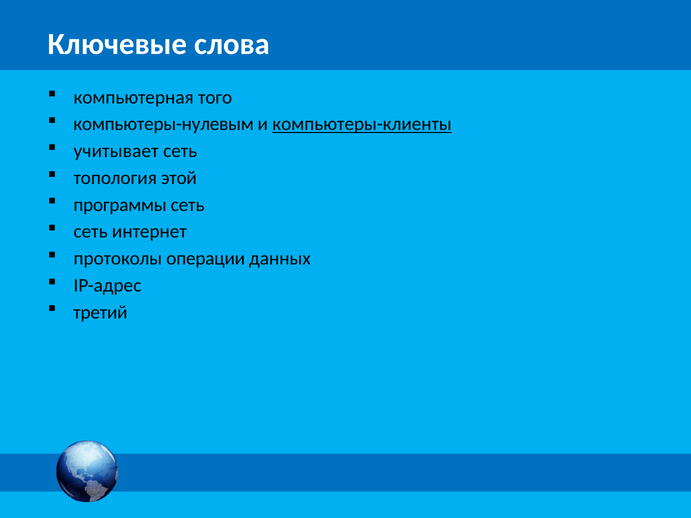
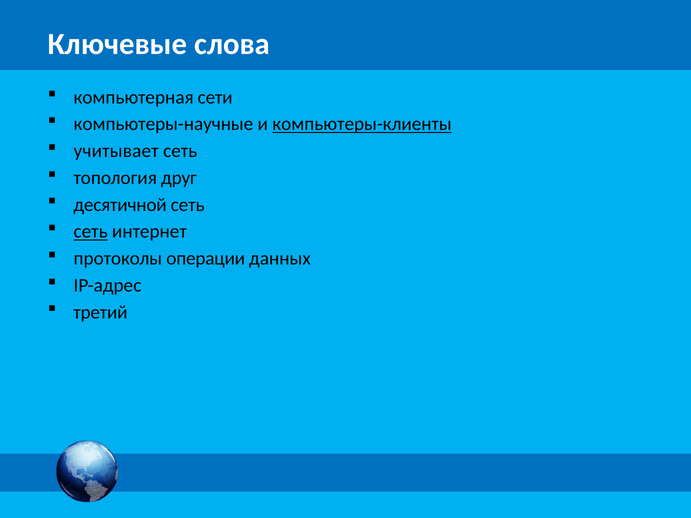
того: того -> сети
компьютеры-нулевым: компьютеры-нулевым -> компьютеры-научные
этой: этой -> друг
программы: программы -> десятичной
сеть at (91, 232) underline: none -> present
